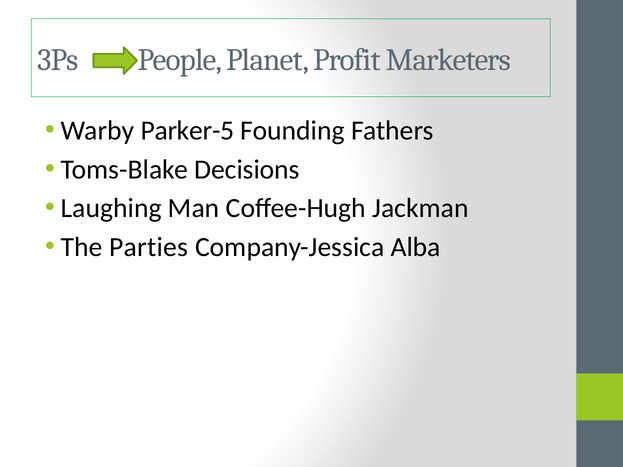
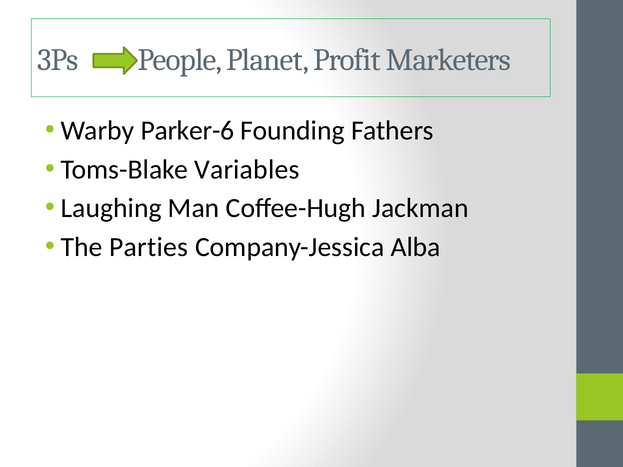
Parker-5: Parker-5 -> Parker-6
Decisions: Decisions -> Variables
